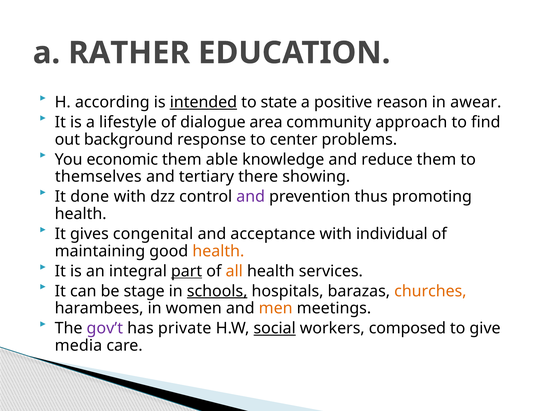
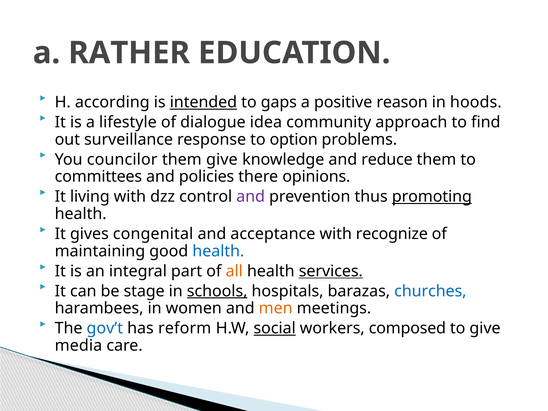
state: state -> gaps
awear: awear -> hoods
area: area -> idea
background: background -> surveillance
center: center -> option
economic: economic -> councilor
them able: able -> give
themselves: themselves -> committees
tertiary: tertiary -> policies
showing: showing -> opinions
done: done -> living
promoting underline: none -> present
individual: individual -> recognize
health at (218, 251) colour: orange -> blue
part underline: present -> none
services underline: none -> present
churches colour: orange -> blue
gov’t colour: purple -> blue
private: private -> reform
